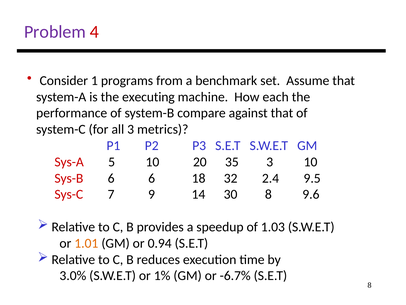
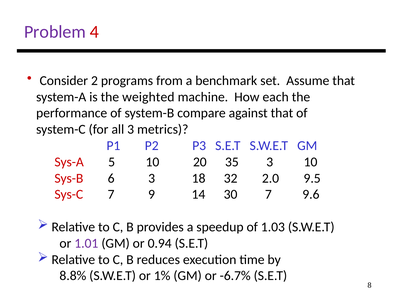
1: 1 -> 2
executing: executing -> weighted
6 6: 6 -> 3
2.4: 2.4 -> 2.0
30 8: 8 -> 7
1.01 colour: orange -> purple
3.0%: 3.0% -> 8.8%
